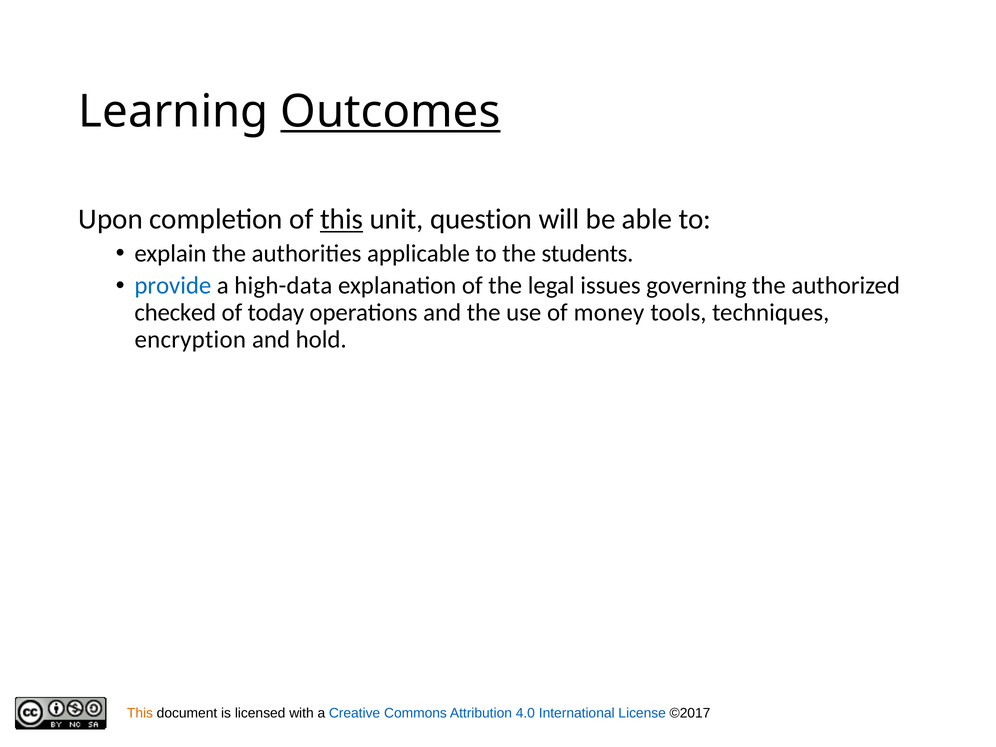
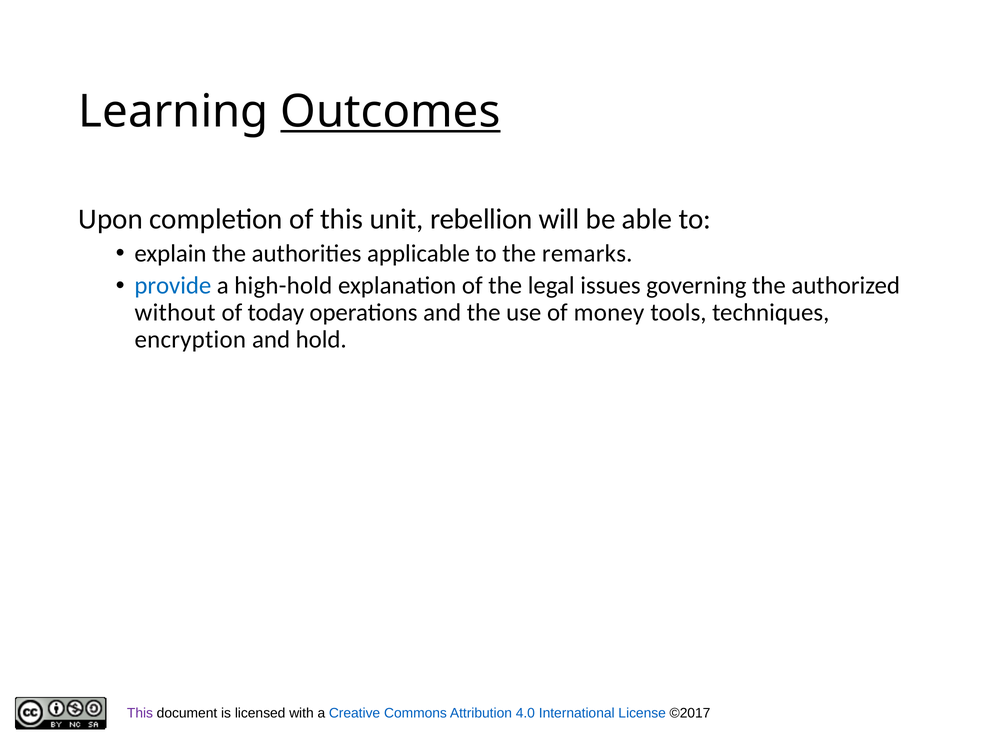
this at (342, 219) underline: present -> none
question: question -> rebellion
students: students -> remarks
high-data: high-data -> high-hold
checked: checked -> without
This at (140, 713) colour: orange -> purple
